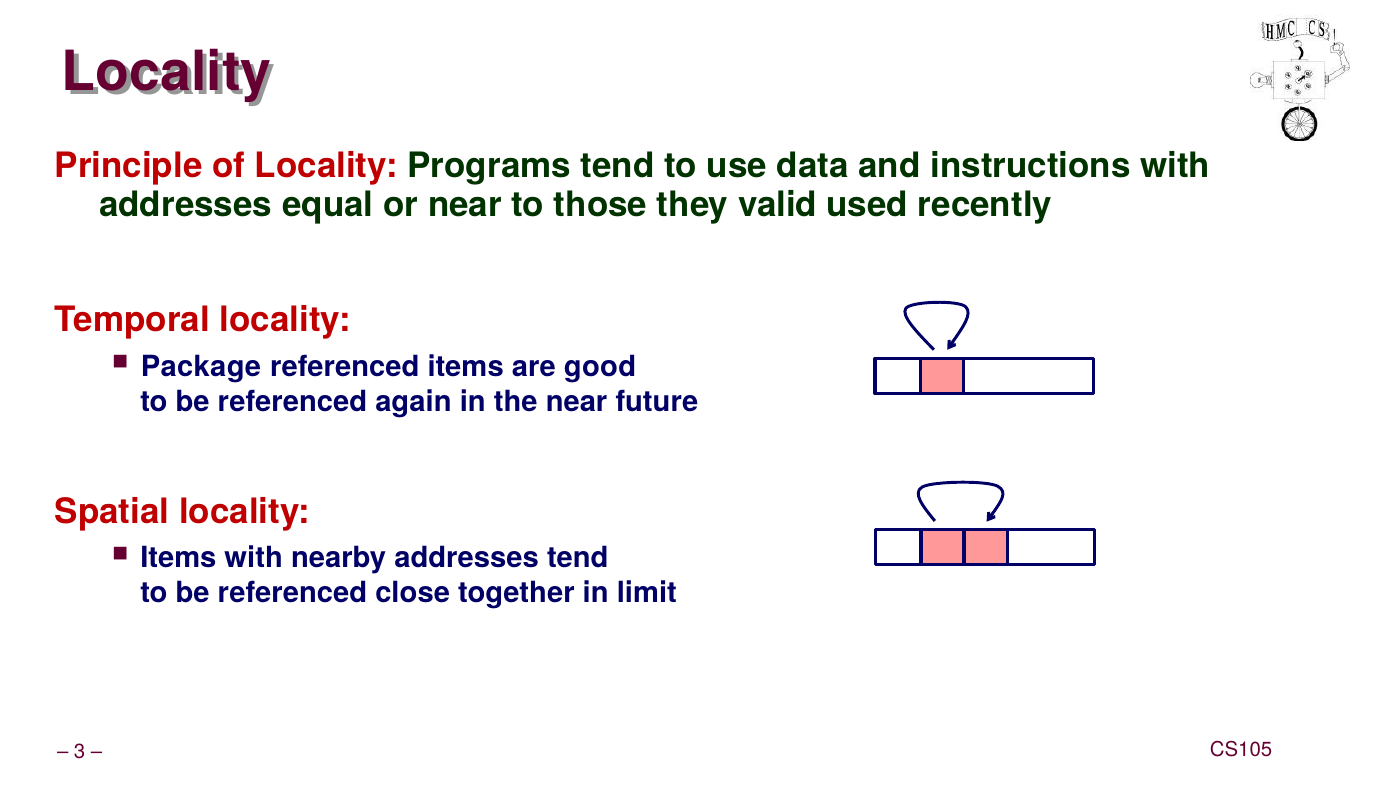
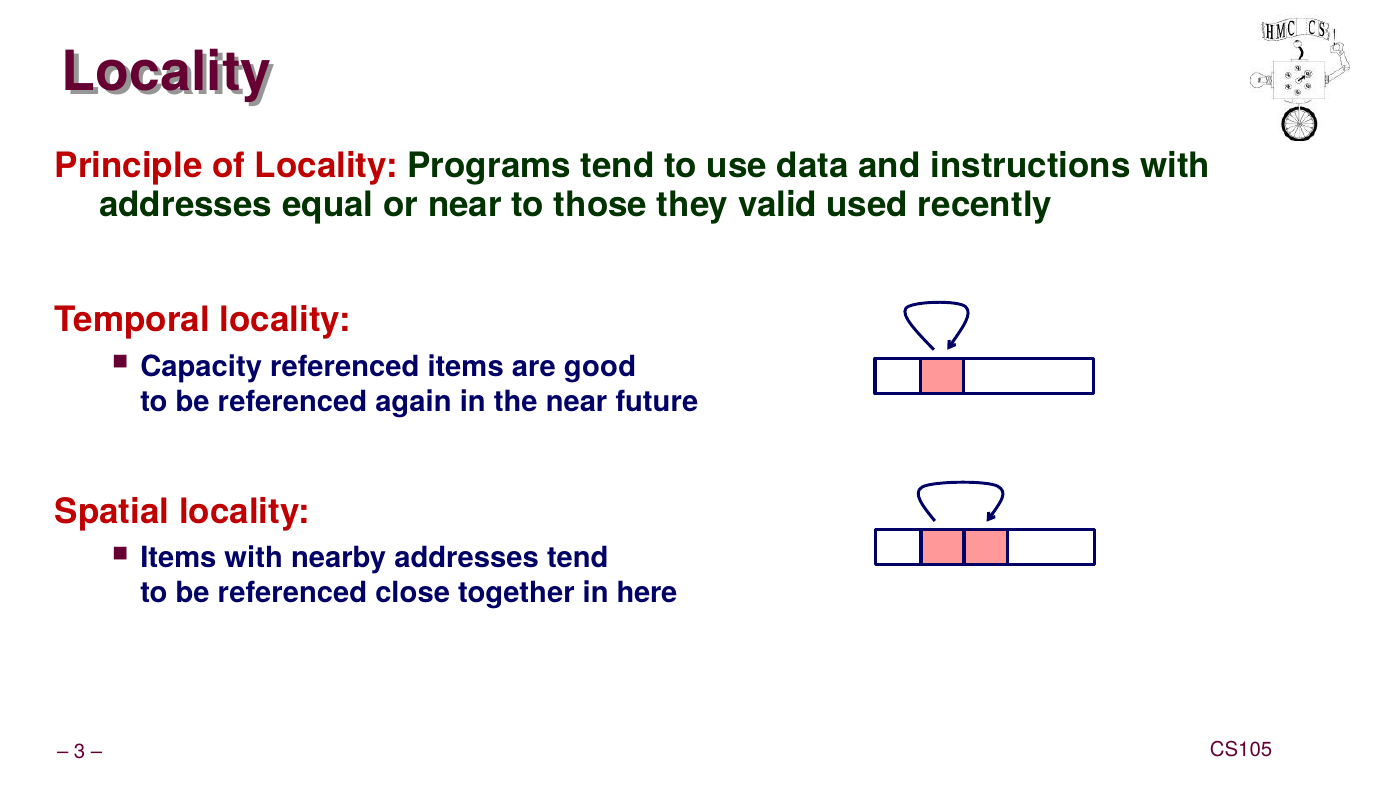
Package: Package -> Capacity
limit: limit -> here
